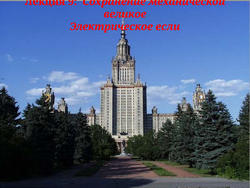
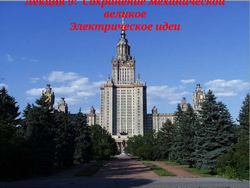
если: если -> идеи
